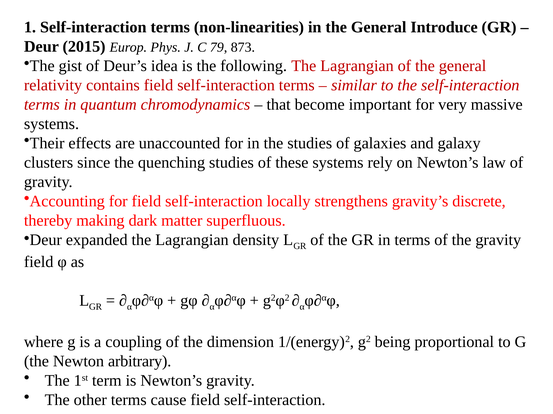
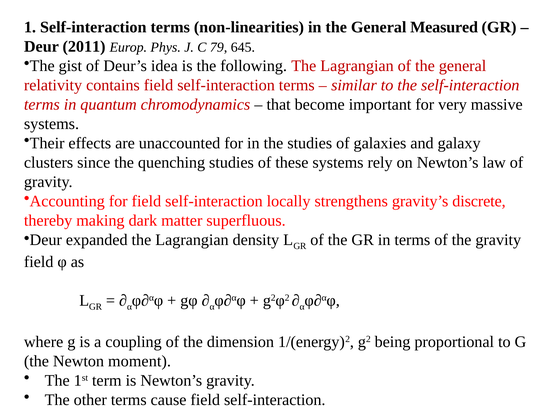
Introduce: Introduce -> Measured
2015: 2015 -> 2011
873: 873 -> 645
arbitrary: arbitrary -> moment
